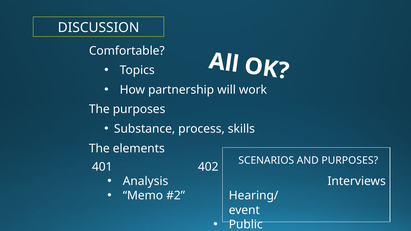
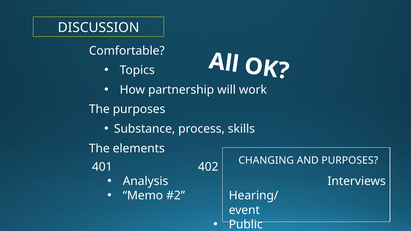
SCENARIOS: SCENARIOS -> CHANGING
